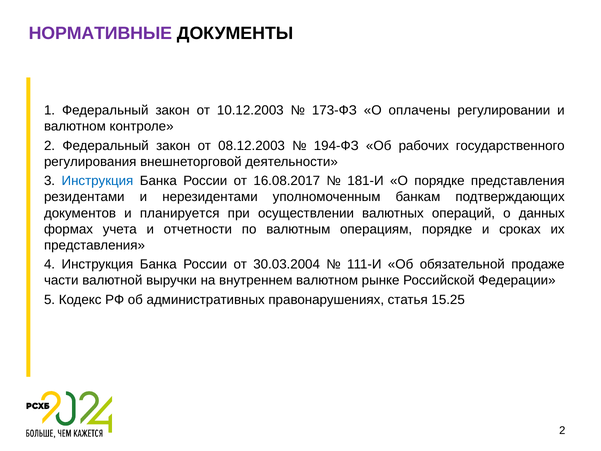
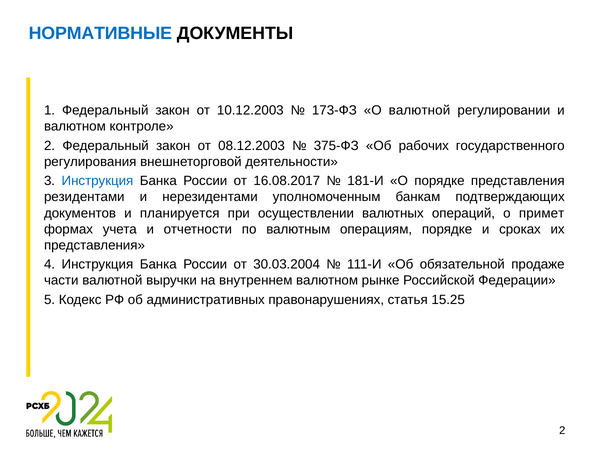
НОРМАТИВНЫЕ colour: purple -> blue
О оплачены: оплачены -> валютной
194-ФЗ: 194-ФЗ -> 375-ФЗ
данных: данных -> примет
